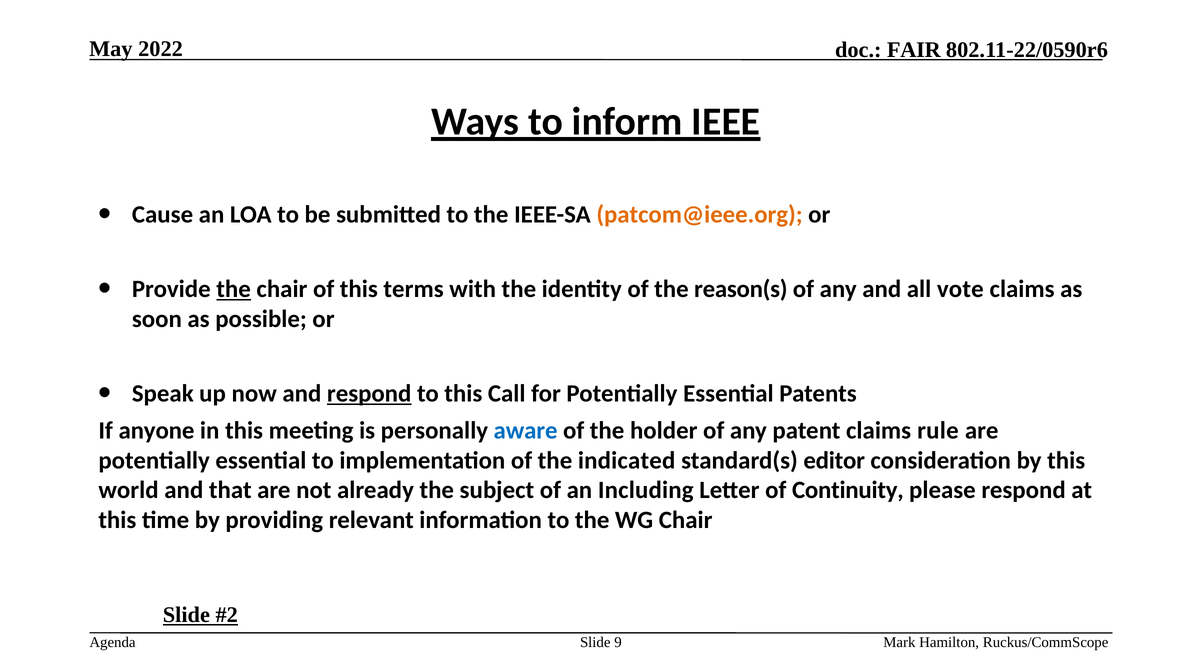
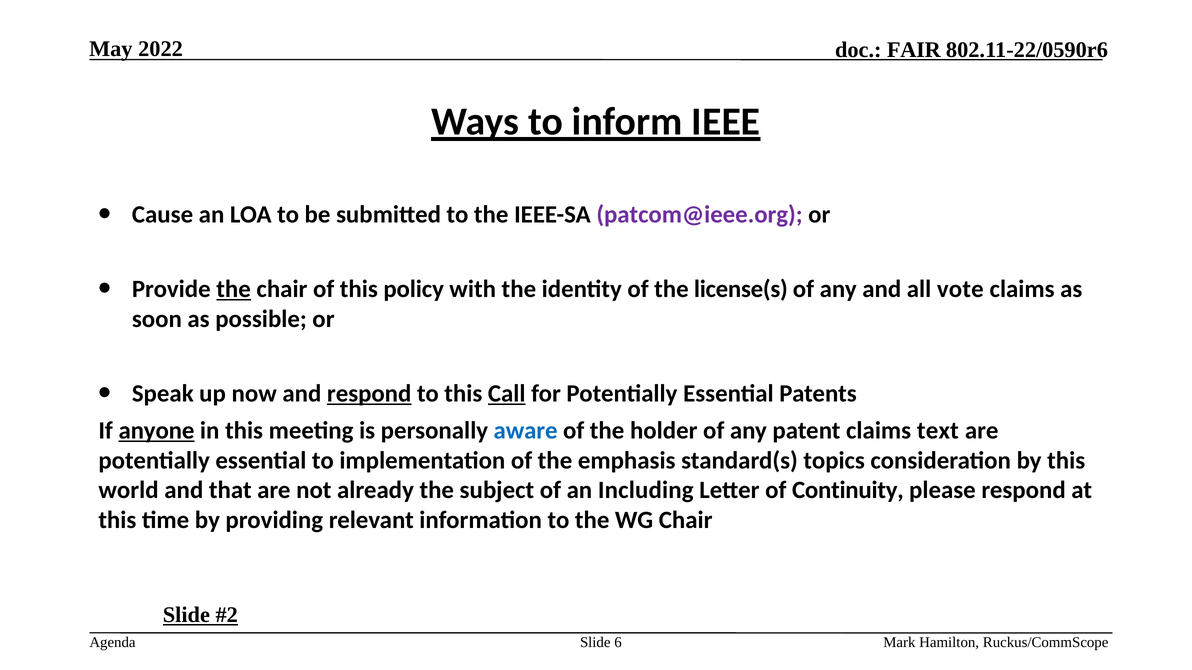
patcom@ieee.org colour: orange -> purple
terms: terms -> policy
reason(s: reason(s -> license(s
Call underline: none -> present
anyone underline: none -> present
rule: rule -> text
indicated: indicated -> emphasis
editor: editor -> topics
9: 9 -> 6
